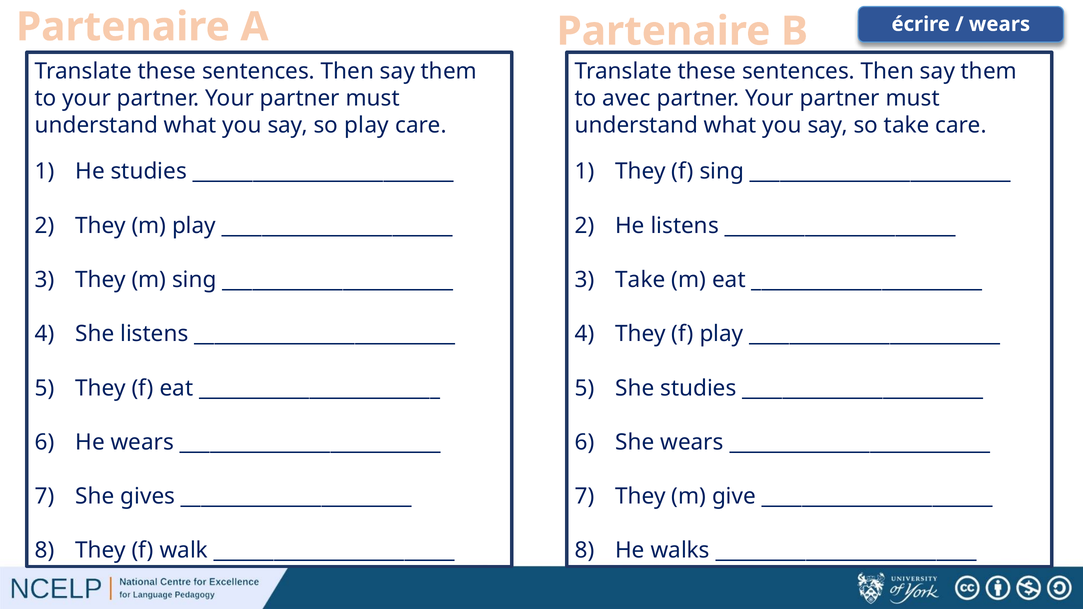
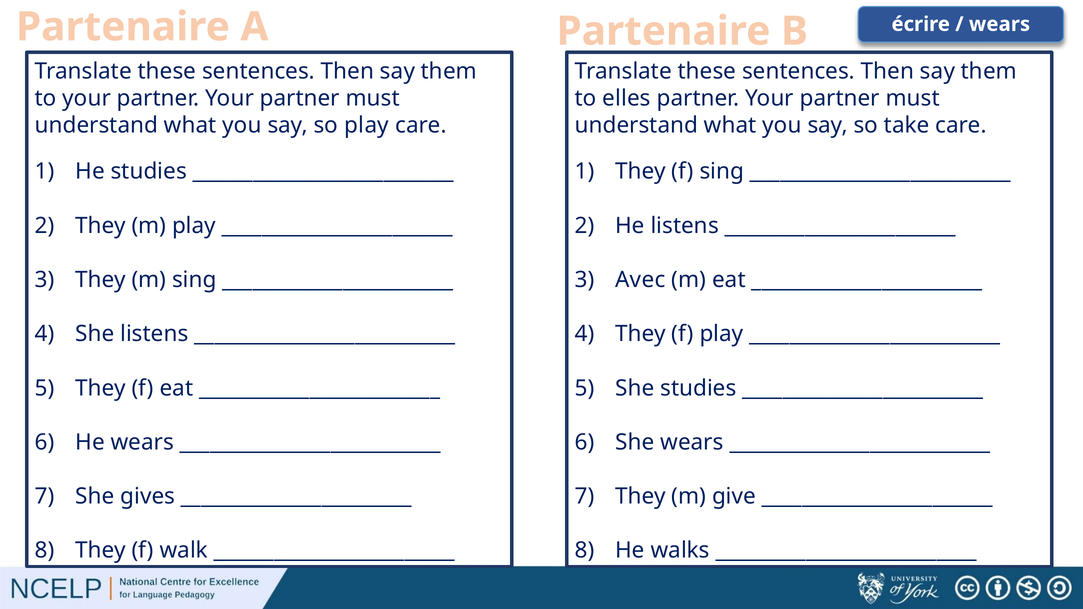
avec: avec -> elles
Take at (640, 280): Take -> Avec
